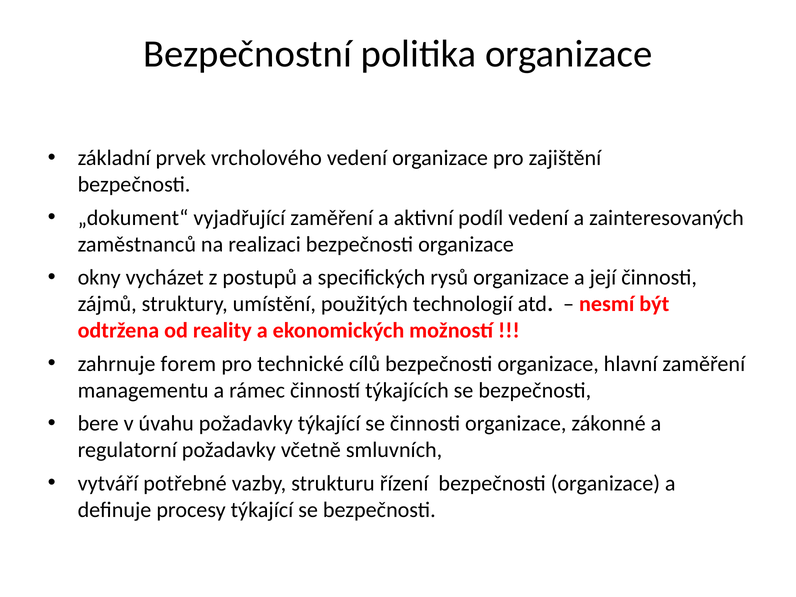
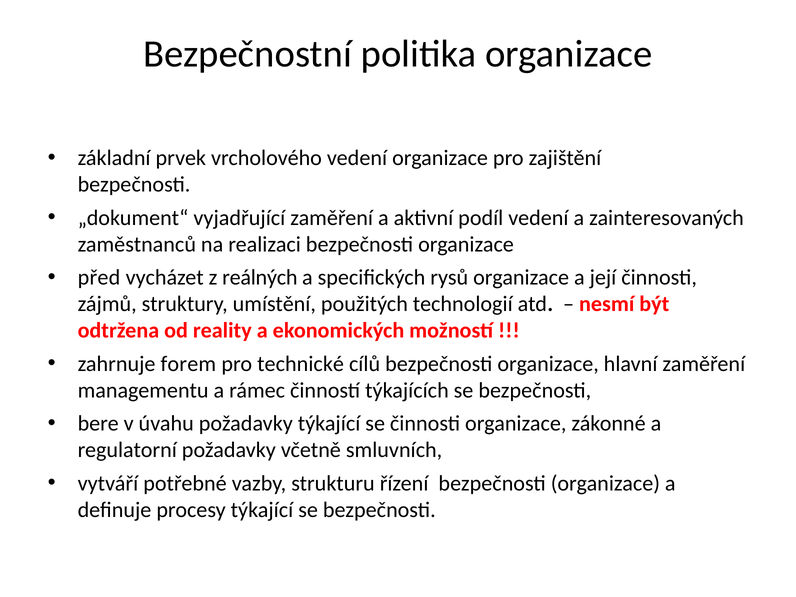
okny: okny -> před
postupů: postupů -> reálných
